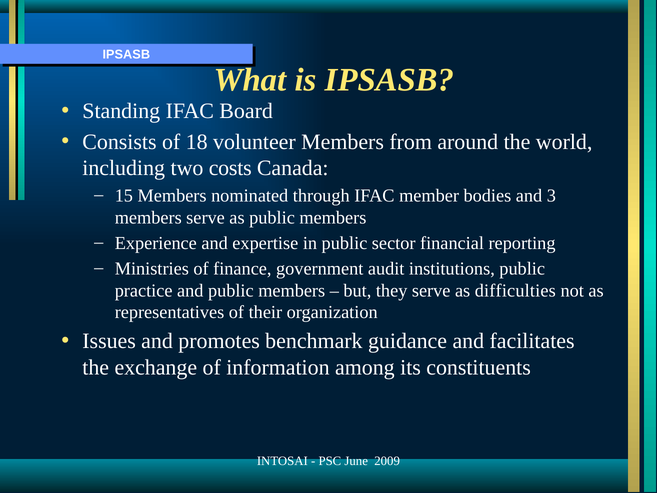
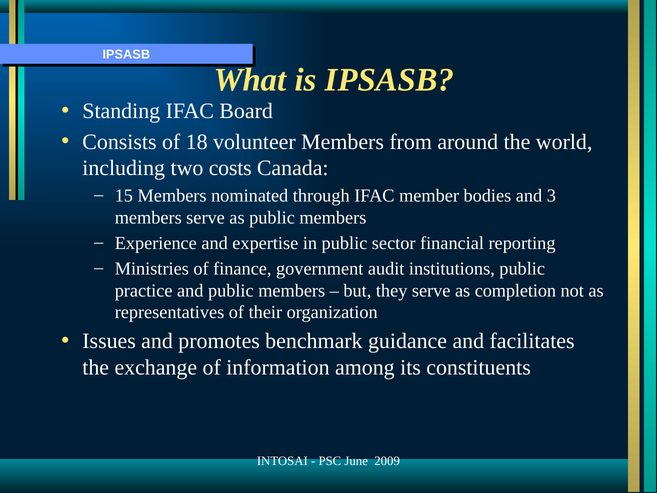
difficulties: difficulties -> completion
